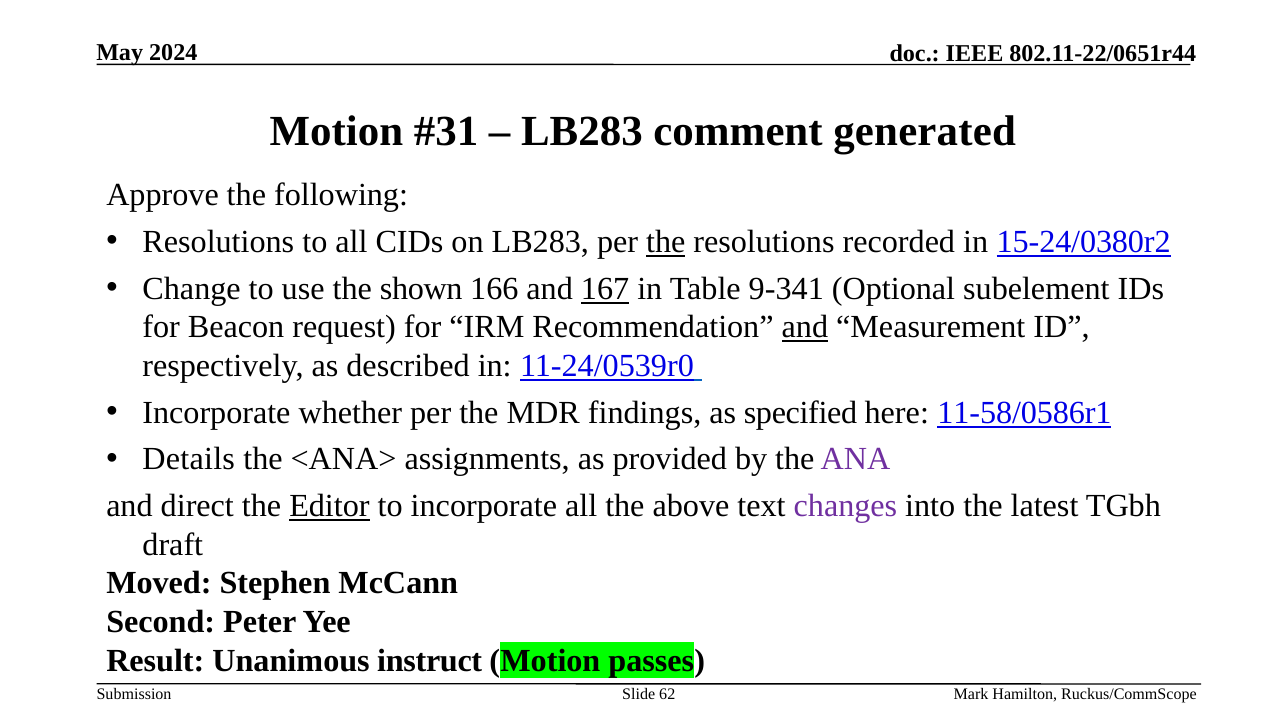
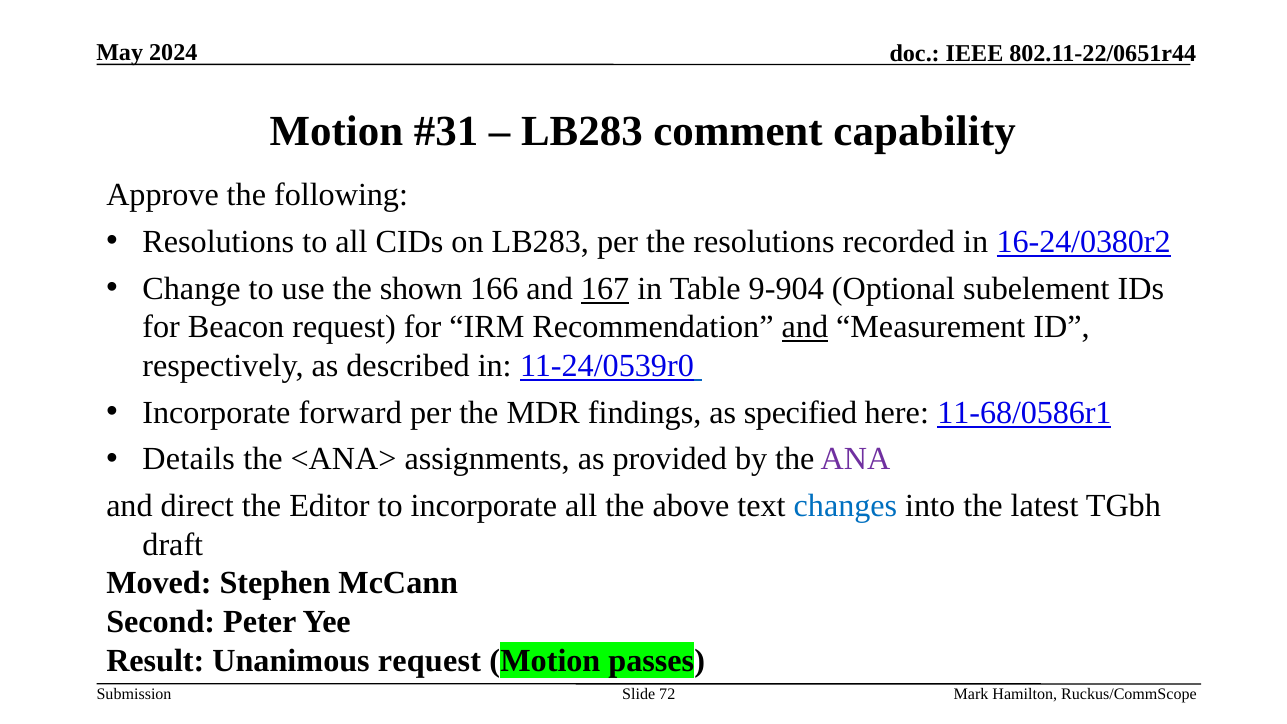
generated: generated -> capability
the at (666, 242) underline: present -> none
15-24/0380r2: 15-24/0380r2 -> 16-24/0380r2
9-341: 9-341 -> 9-904
whether: whether -> forward
11-58/0586r1: 11-58/0586r1 -> 11-68/0586r1
Editor underline: present -> none
changes colour: purple -> blue
Unanimous instruct: instruct -> request
62: 62 -> 72
